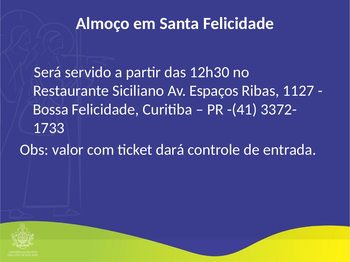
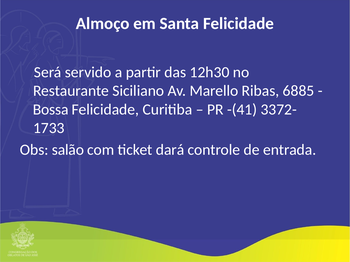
Espaços: Espaços -> Marello
1127: 1127 -> 6885
valor: valor -> salão
